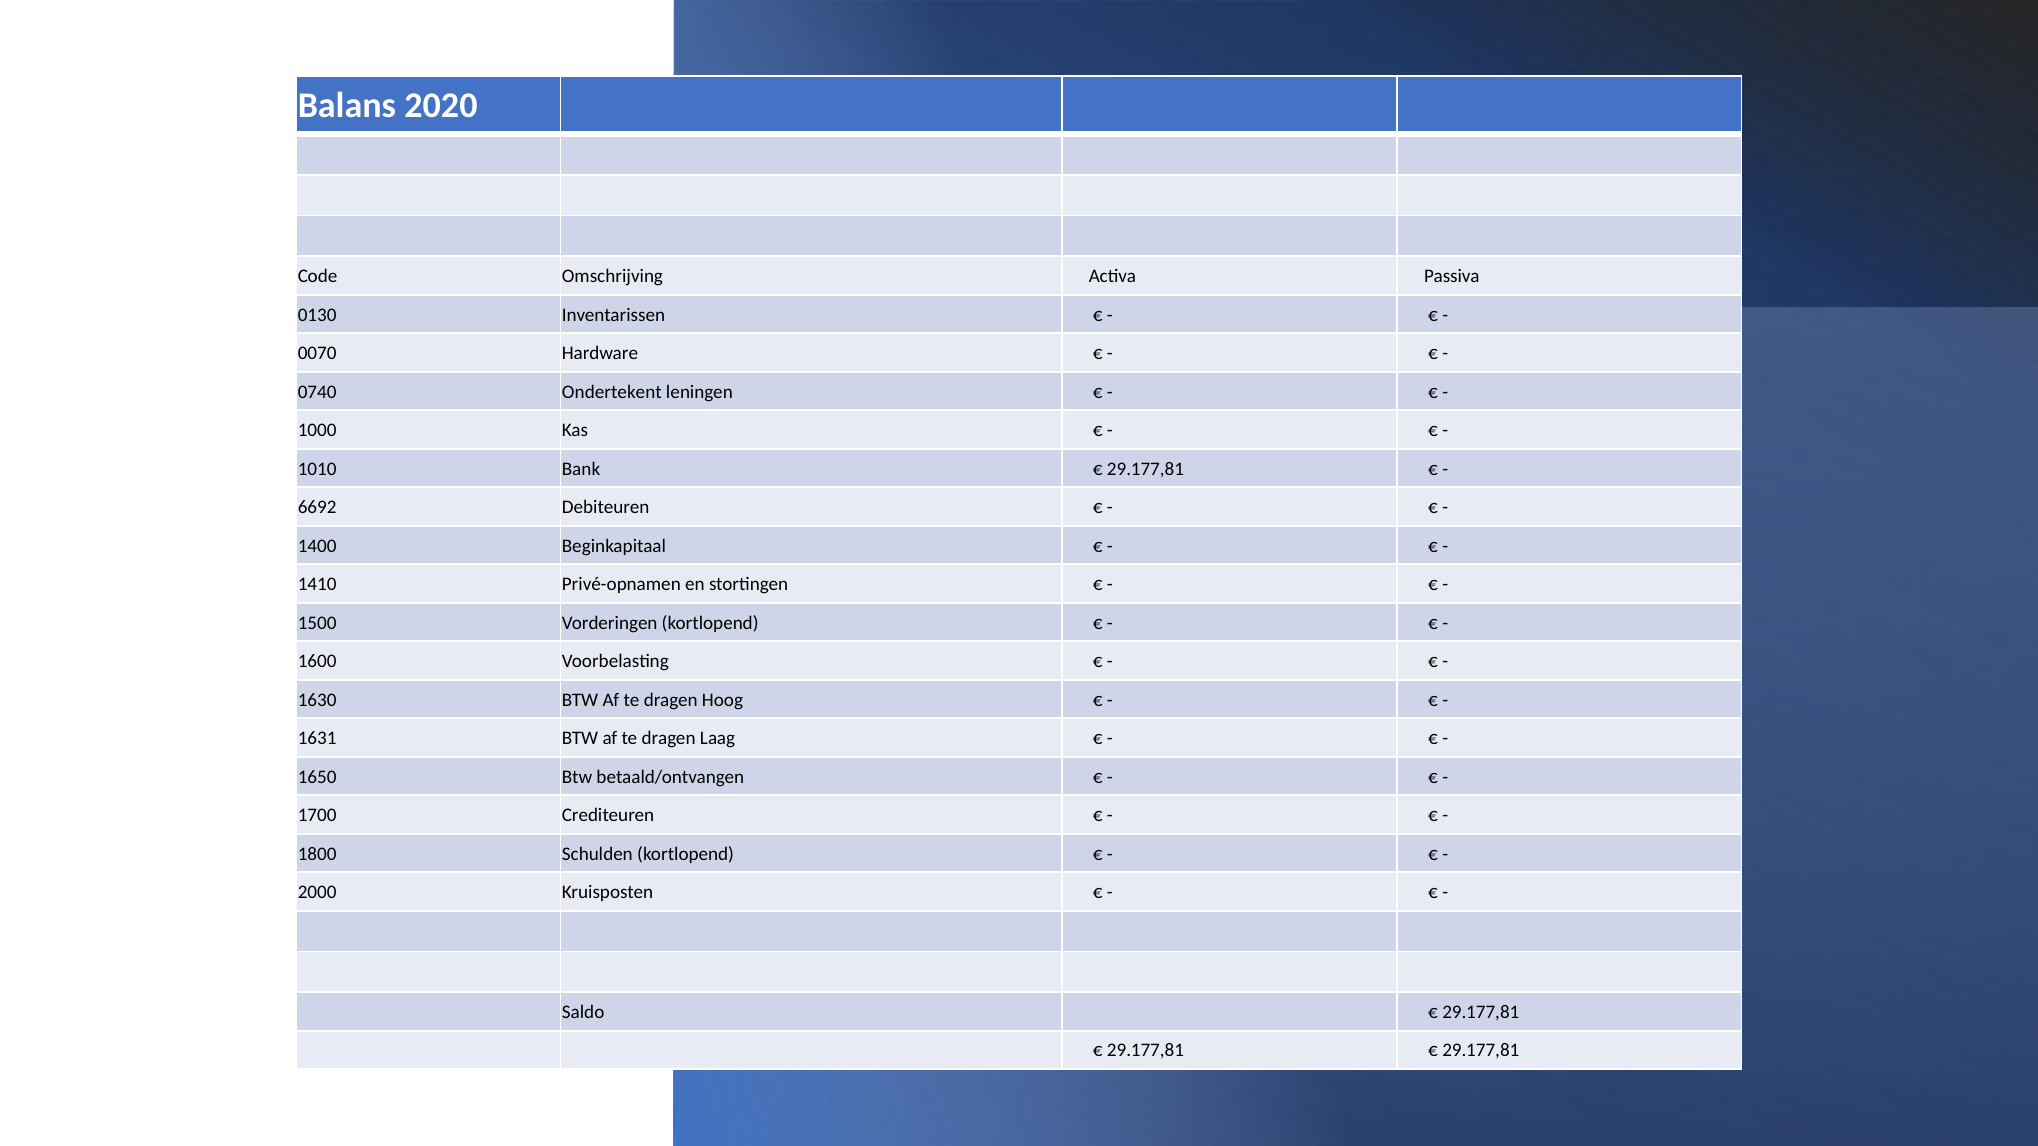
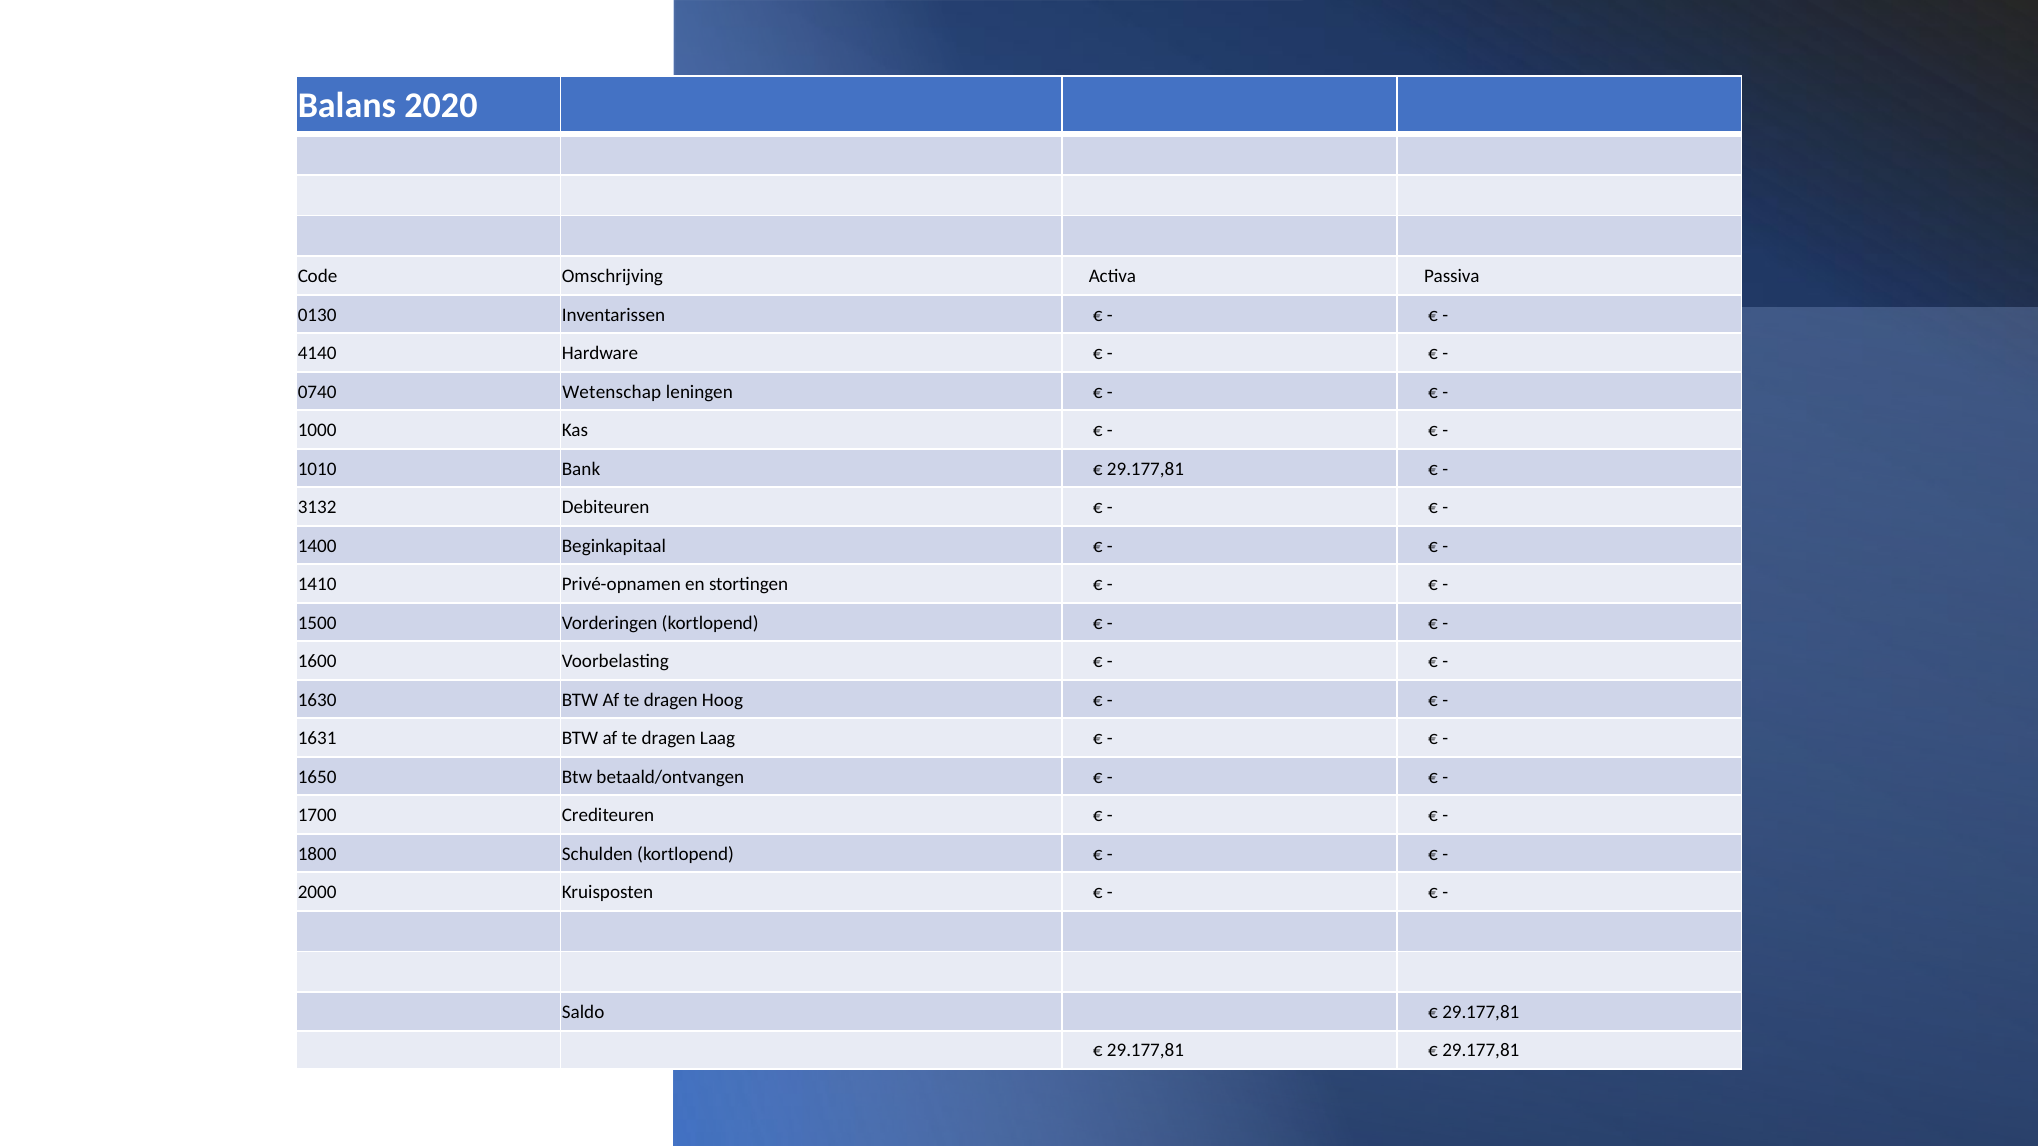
0070: 0070 -> 4140
Ondertekent: Ondertekent -> Wetenschap
6692: 6692 -> 3132
